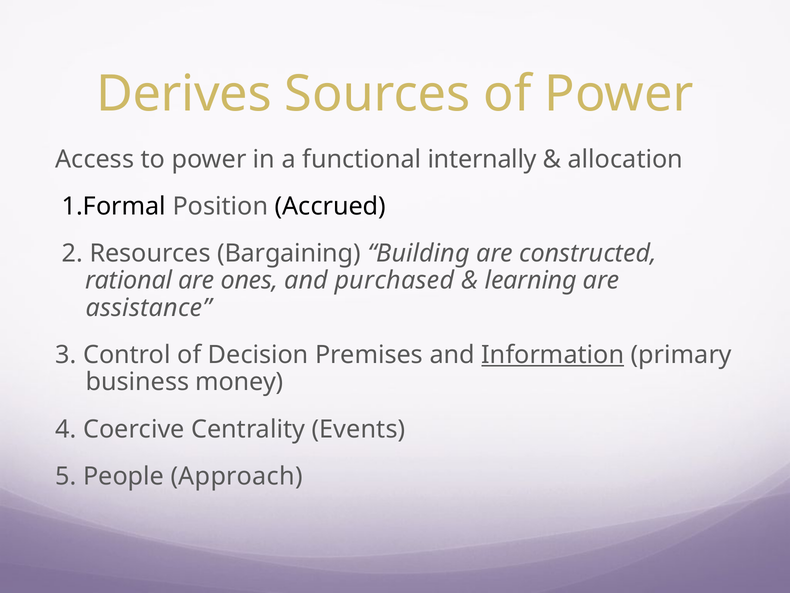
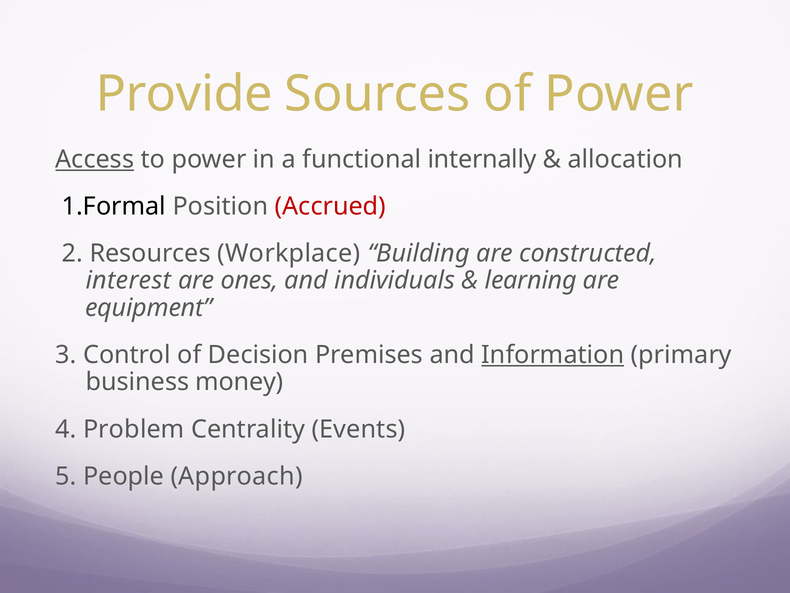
Derives: Derives -> Provide
Access underline: none -> present
Accrued colour: black -> red
Bargaining: Bargaining -> Workplace
rational: rational -> interest
purchased: purchased -> individuals
assistance: assistance -> equipment
Coercive: Coercive -> Problem
